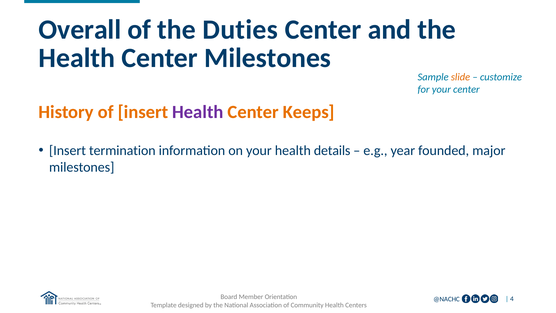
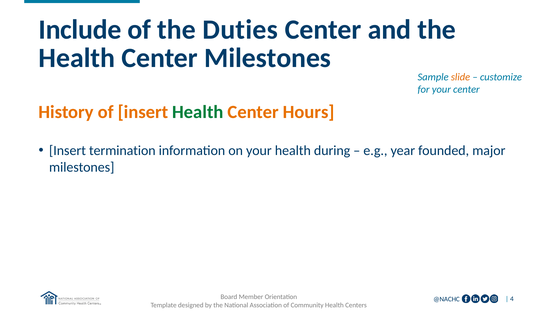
Overall: Overall -> Include
Health at (198, 112) colour: purple -> green
Keeps: Keeps -> Hours
details: details -> during
